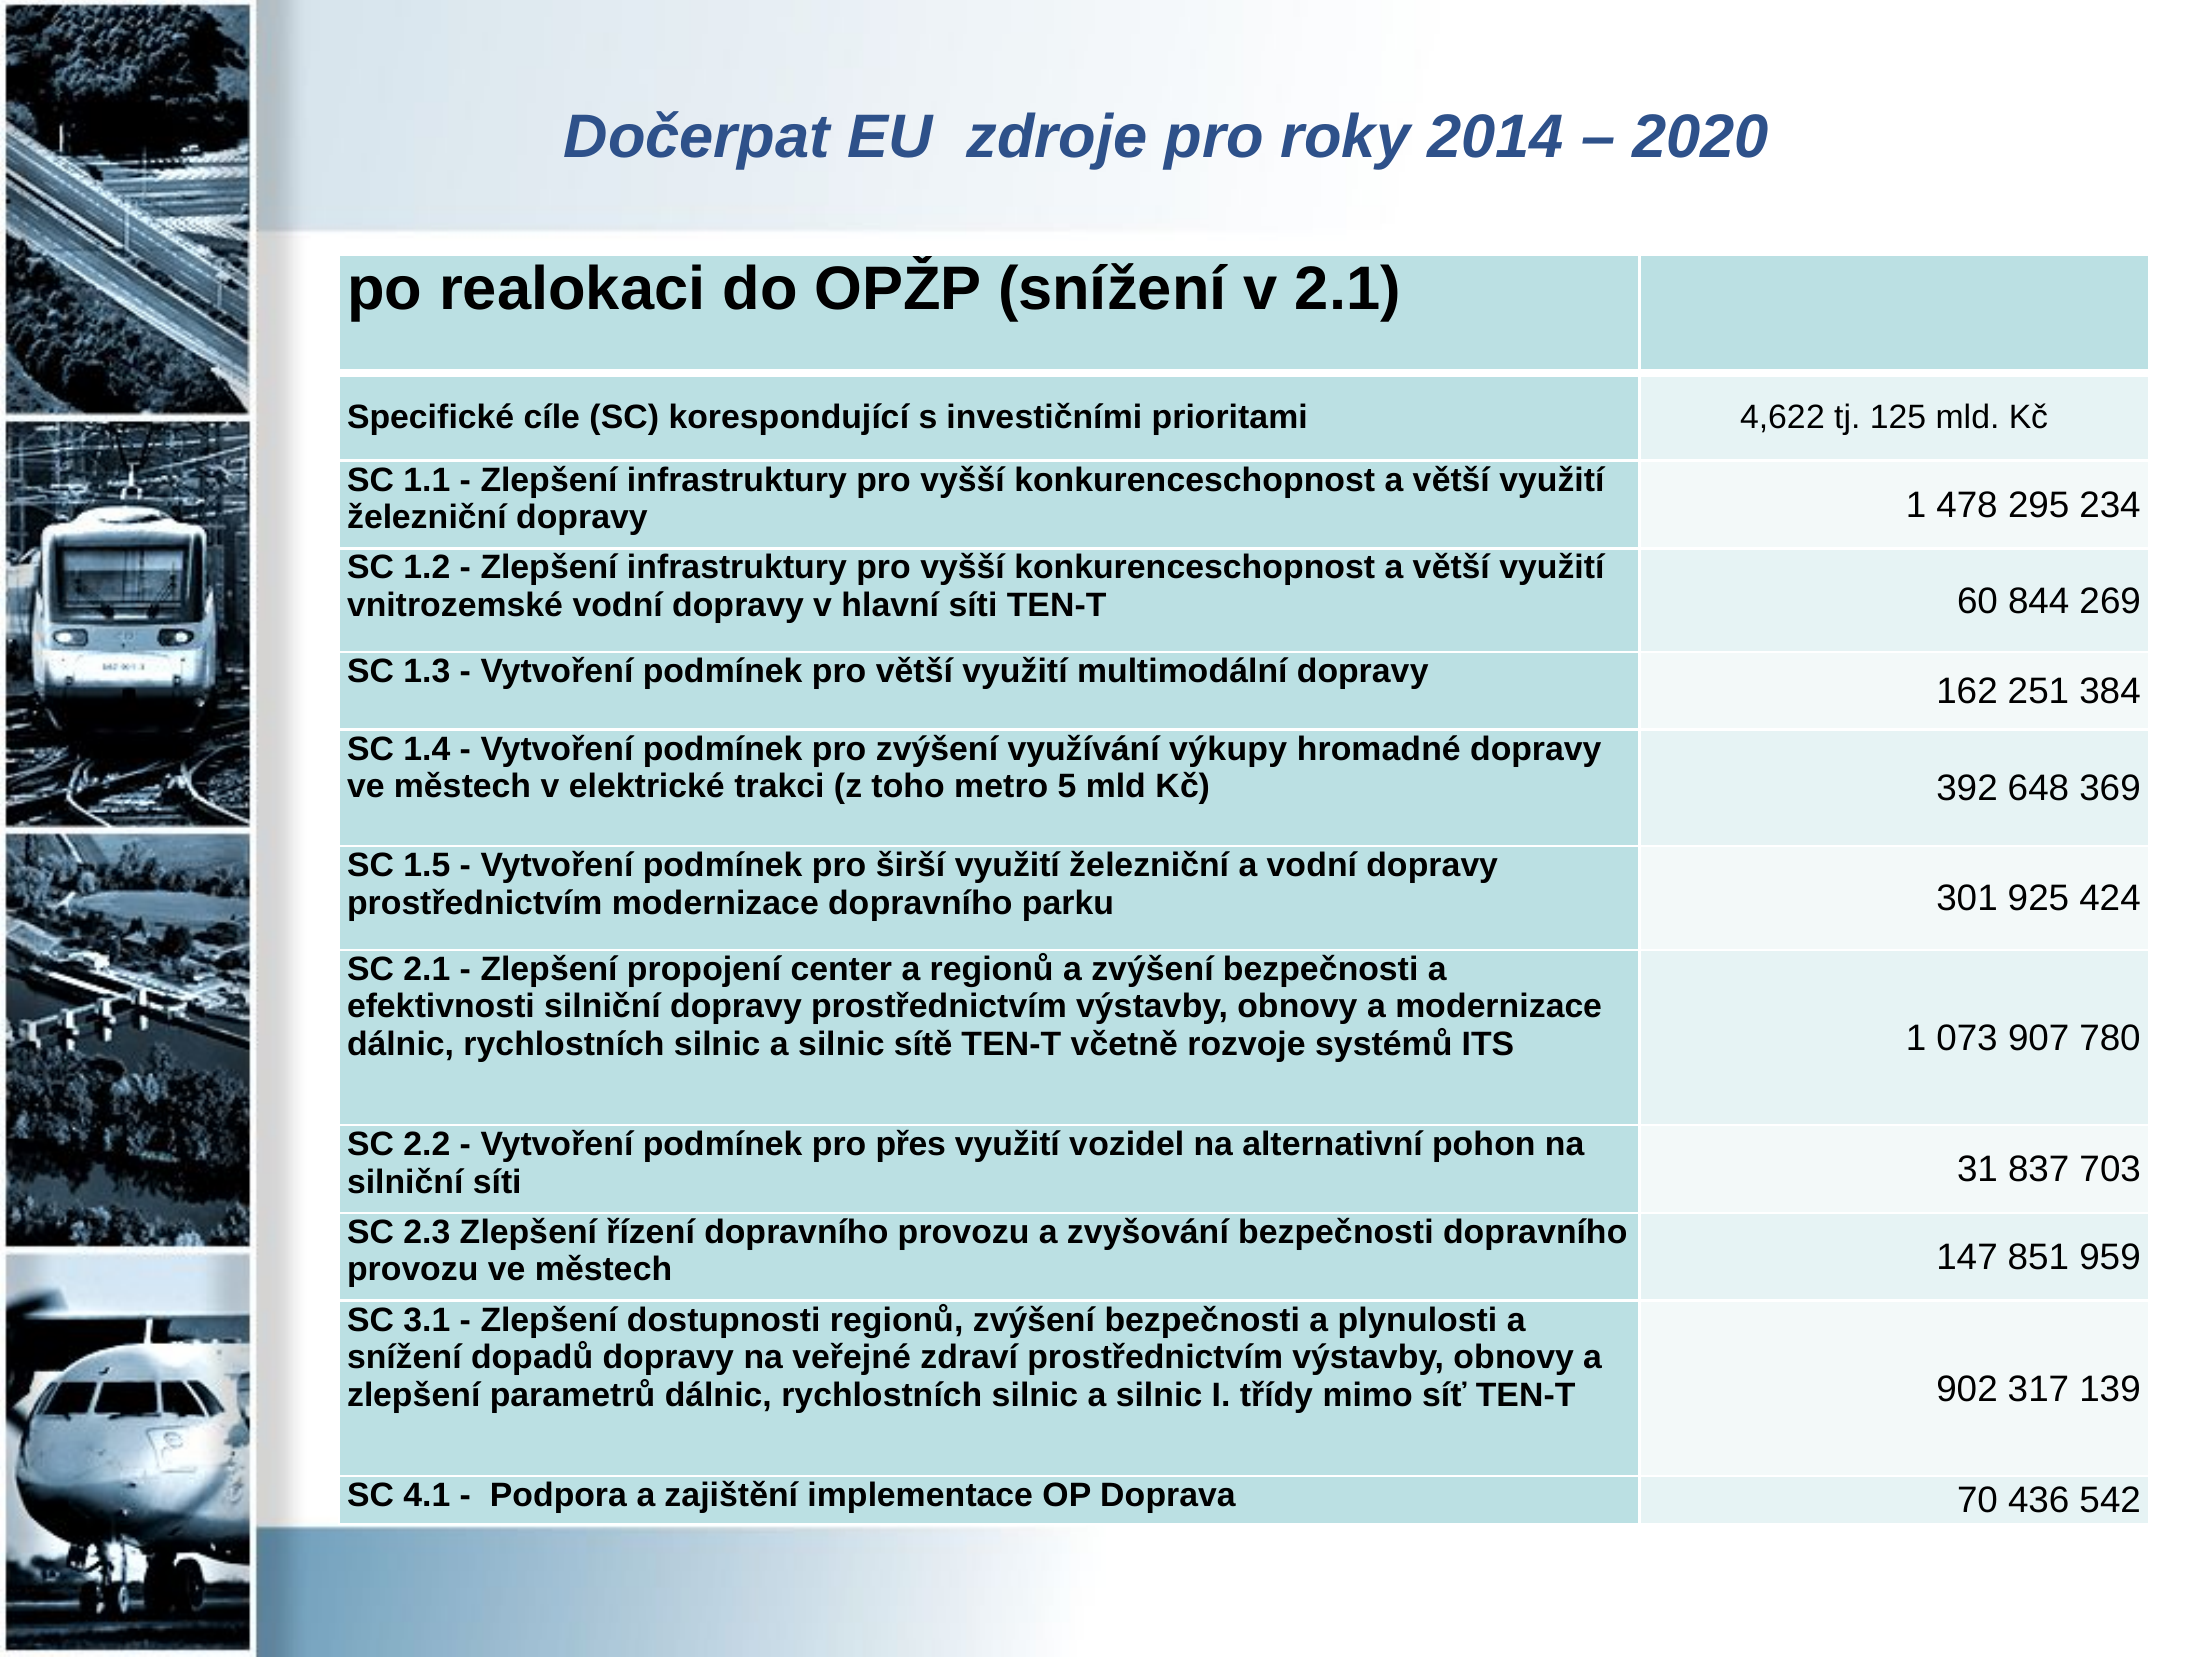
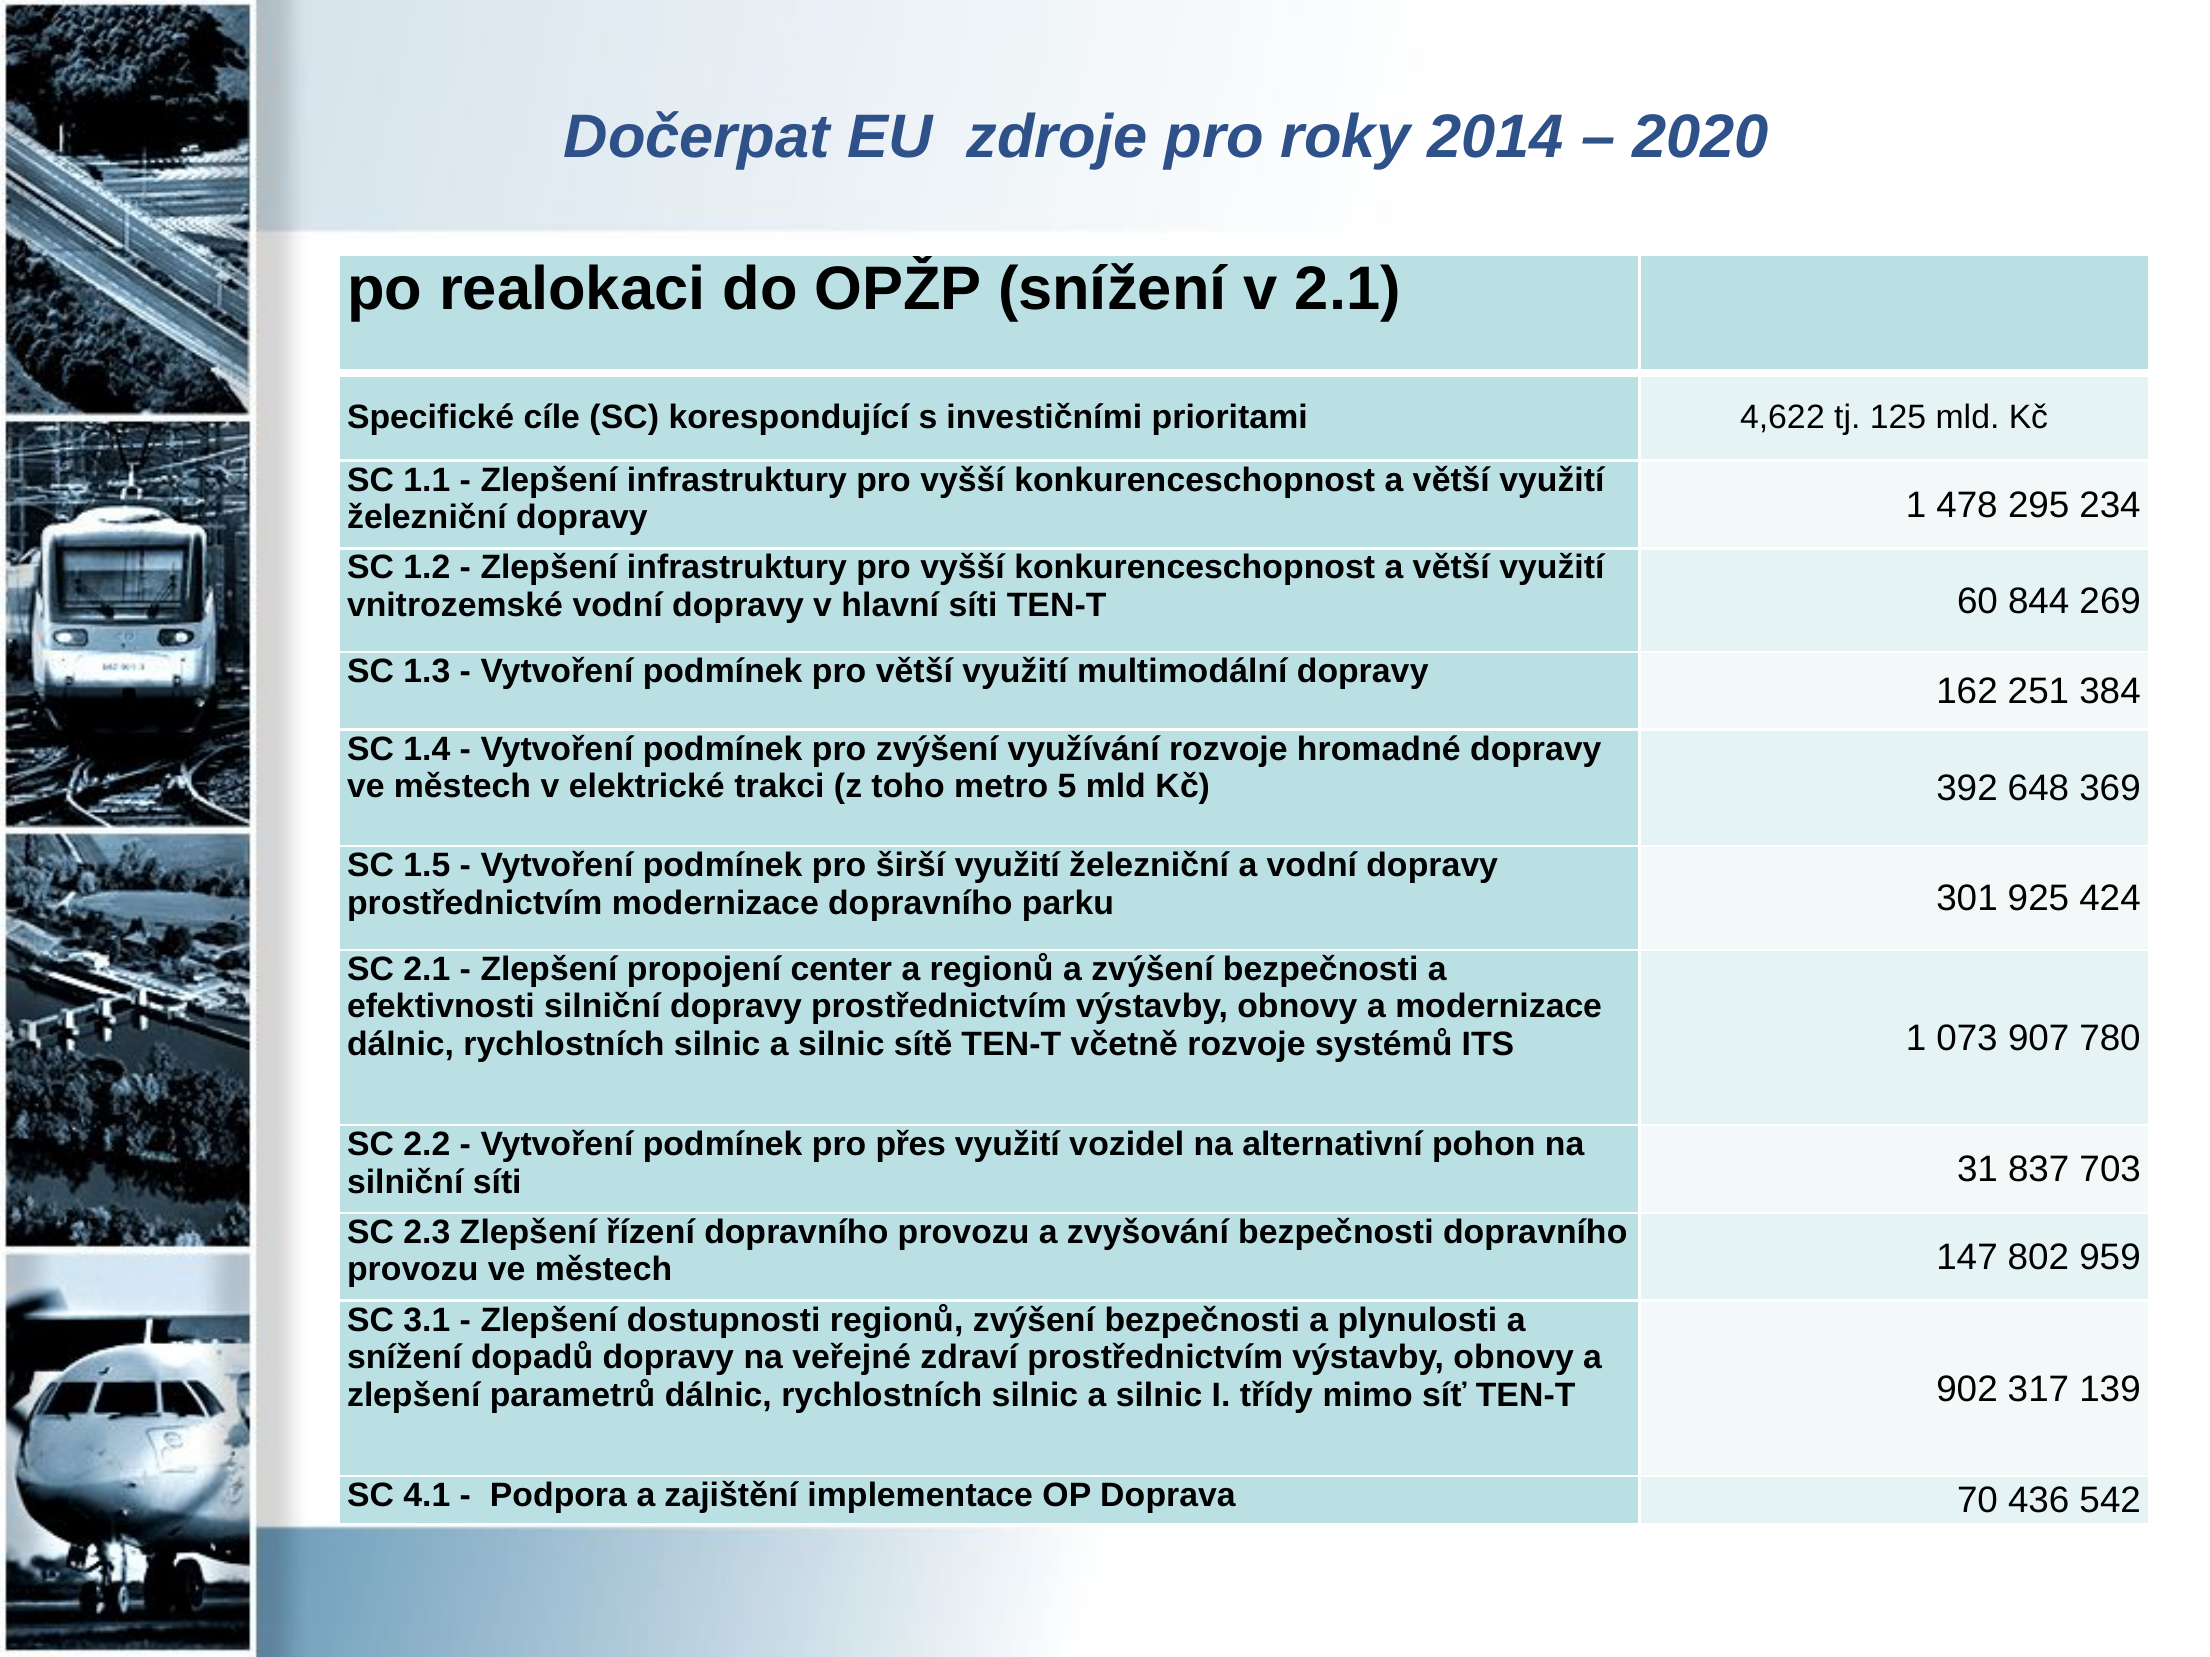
využívání výkupy: výkupy -> rozvoje
851: 851 -> 802
